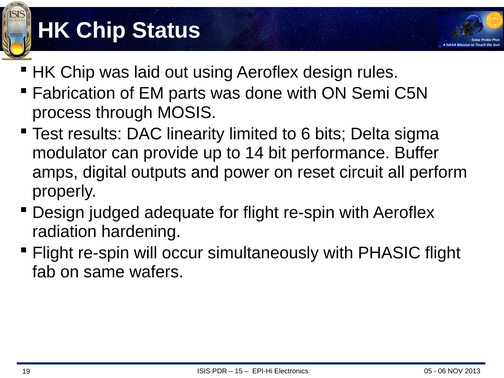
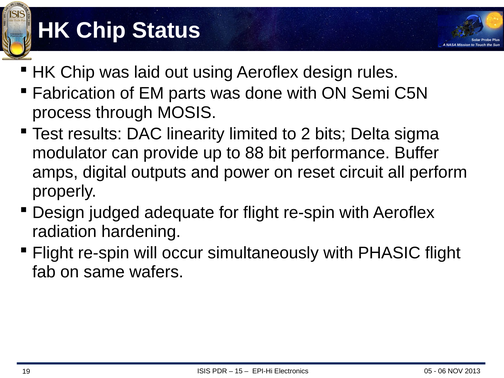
6: 6 -> 2
14: 14 -> 88
